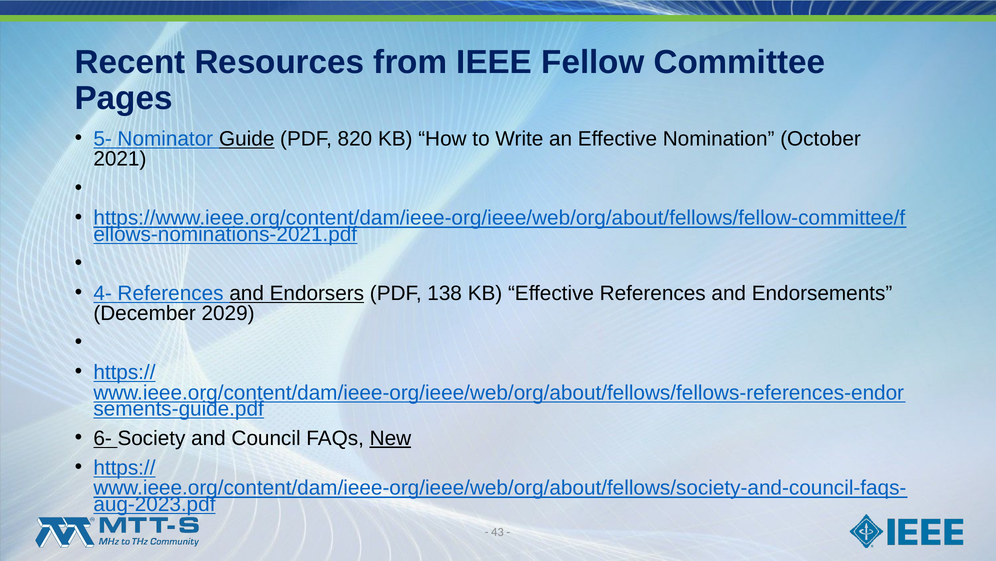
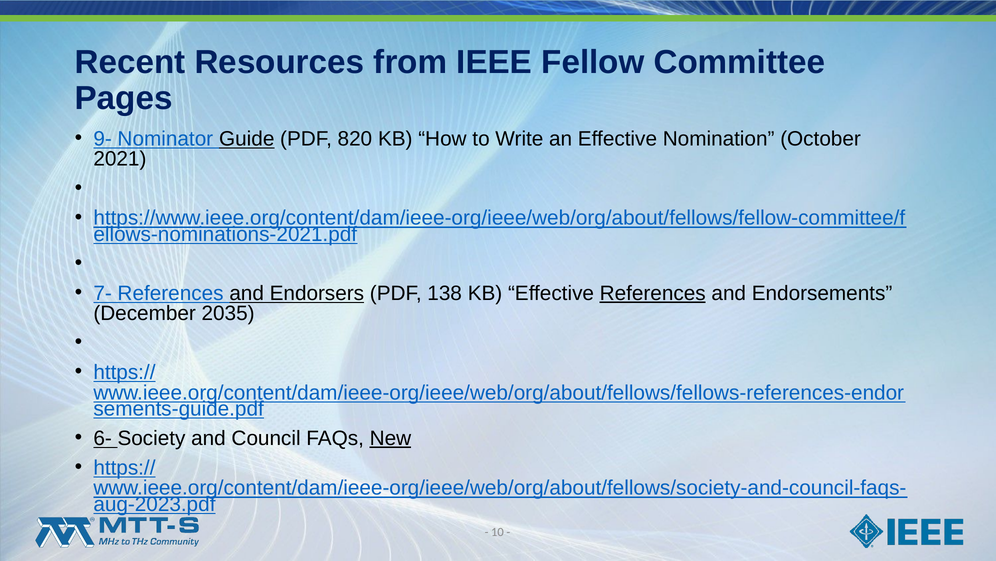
5-: 5- -> 9-
4-: 4- -> 7-
References at (653, 293) underline: none -> present
2029: 2029 -> 2035
43: 43 -> 10
